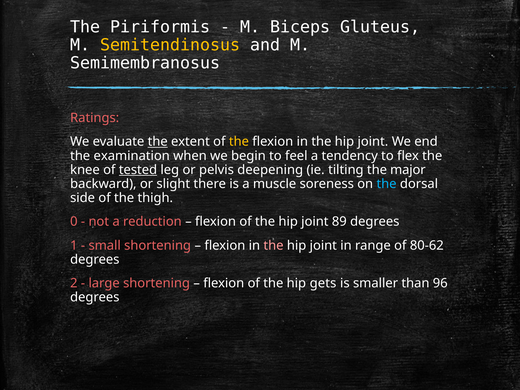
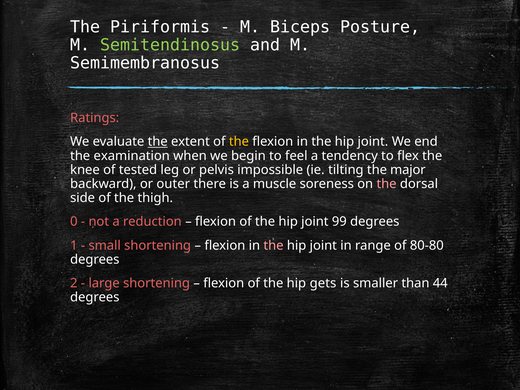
Gluteus: Gluteus -> Posture
Semitendinosus colour: yellow -> light green
tested underline: present -> none
deepening: deepening -> impossible
slight: slight -> outer
the at (387, 184) colour: light blue -> pink
89: 89 -> 99
80-62: 80-62 -> 80-80
96: 96 -> 44
